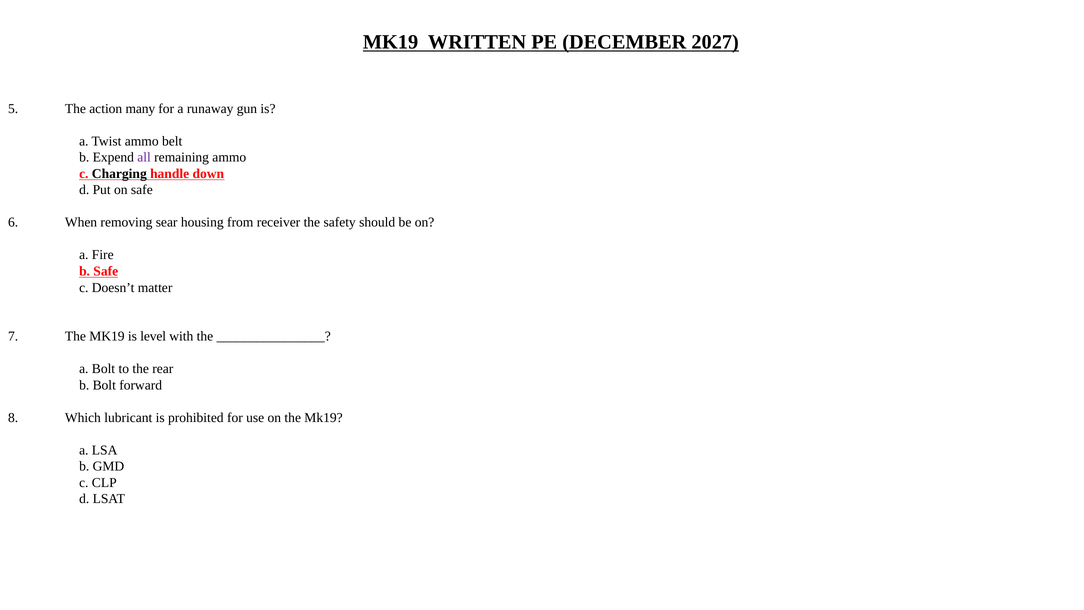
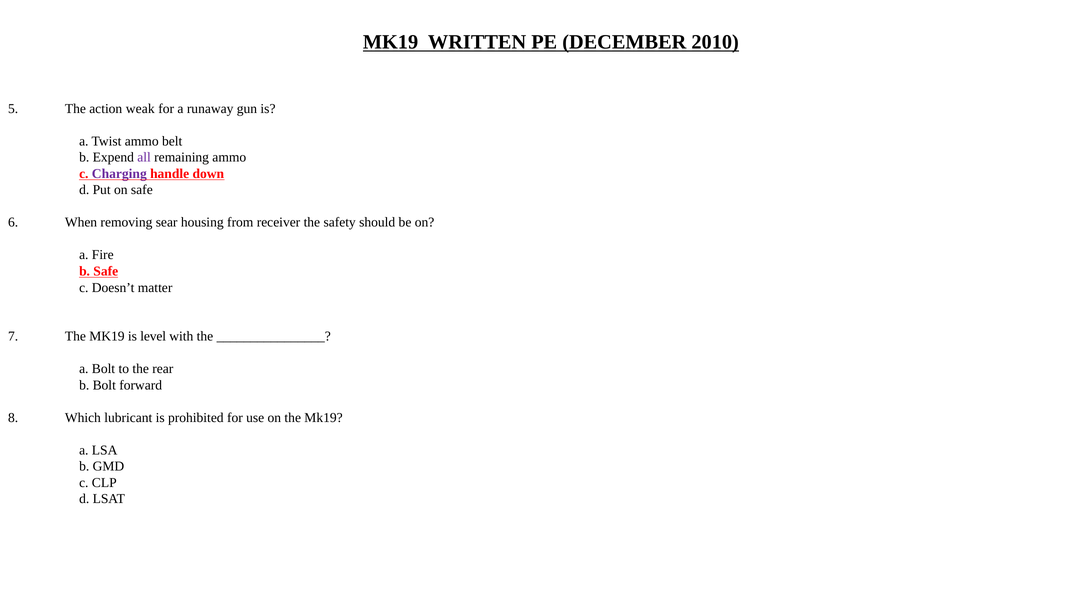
2027: 2027 -> 2010
many: many -> weak
Charging colour: black -> purple
